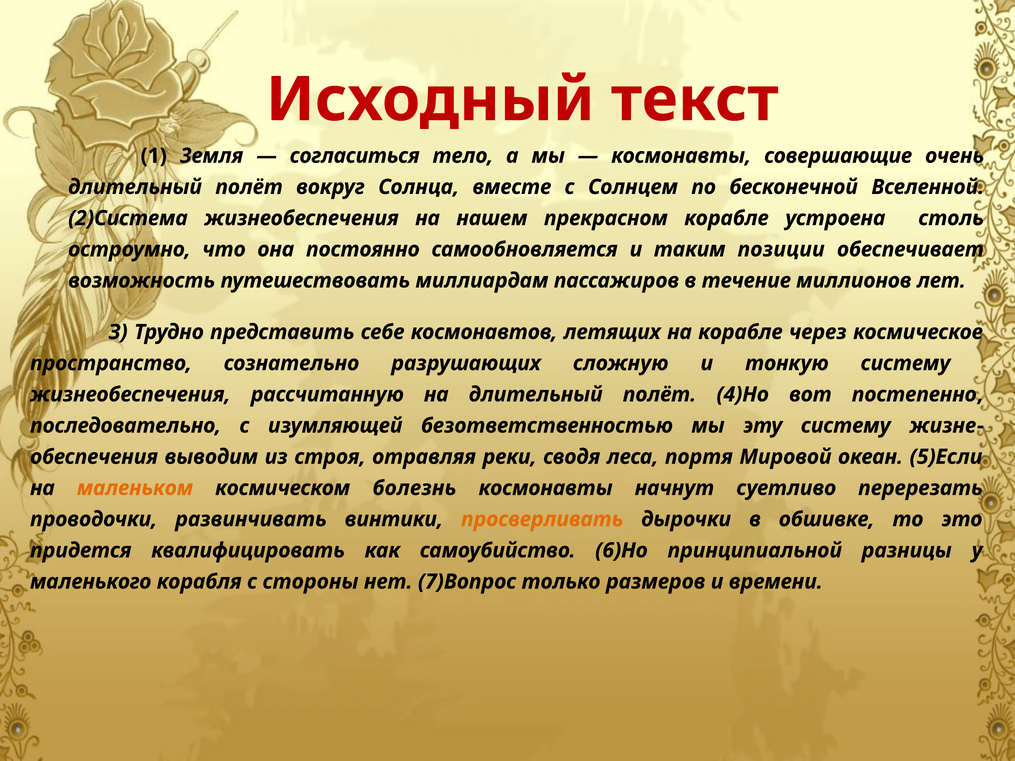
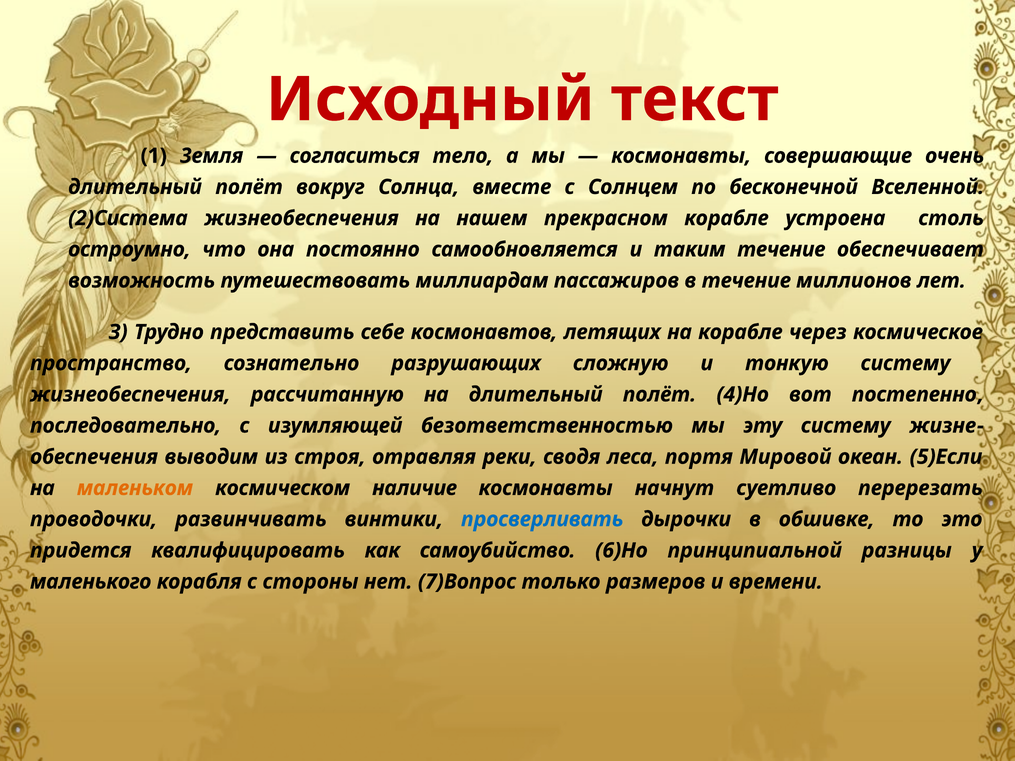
таким позиции: позиции -> течение
болезнь: болезнь -> наличие
просверливать colour: orange -> blue
